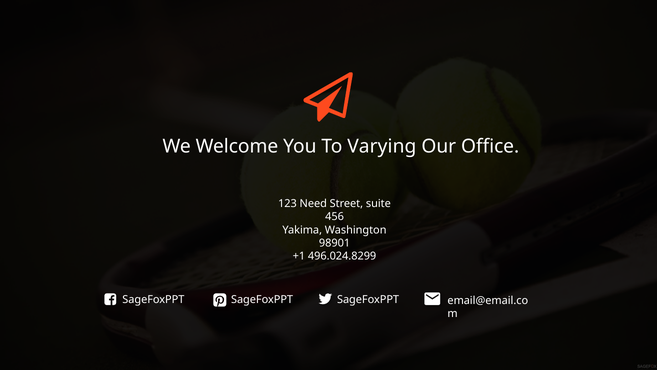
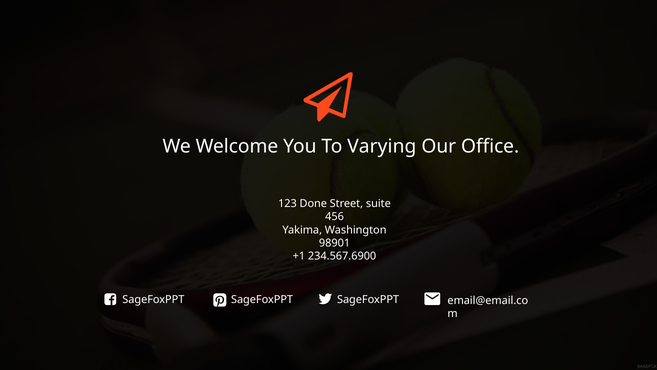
Need: Need -> Done
496.024.8299: 496.024.8299 -> 234.567.6900
